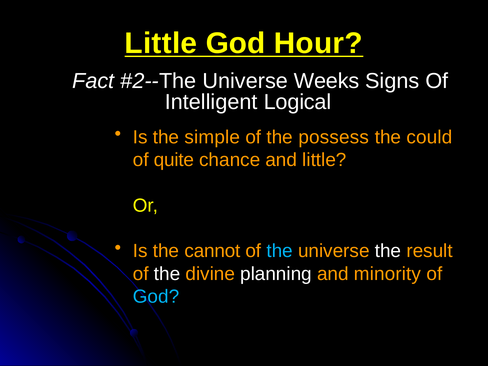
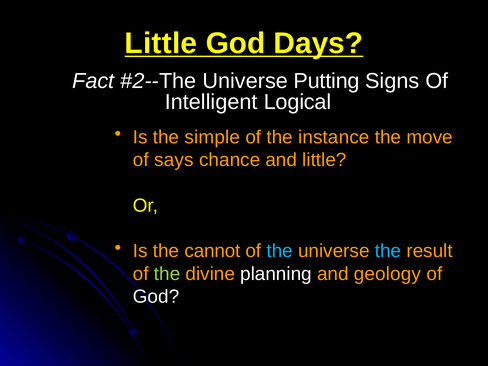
Hour: Hour -> Days
Weeks: Weeks -> Putting
possess: possess -> instance
could: could -> move
quite: quite -> says
the at (388, 251) colour: white -> light blue
the at (167, 274) colour: white -> light green
minority: minority -> geology
God at (156, 297) colour: light blue -> white
